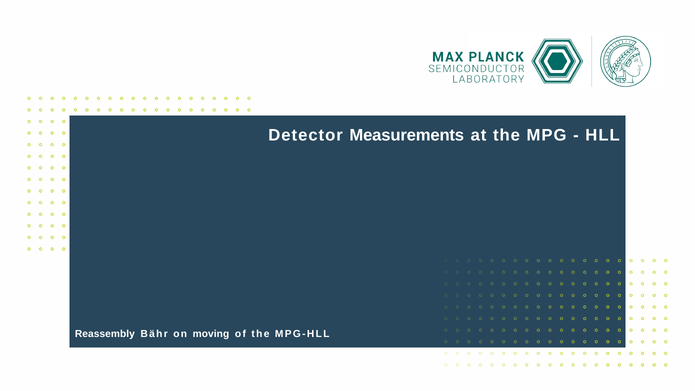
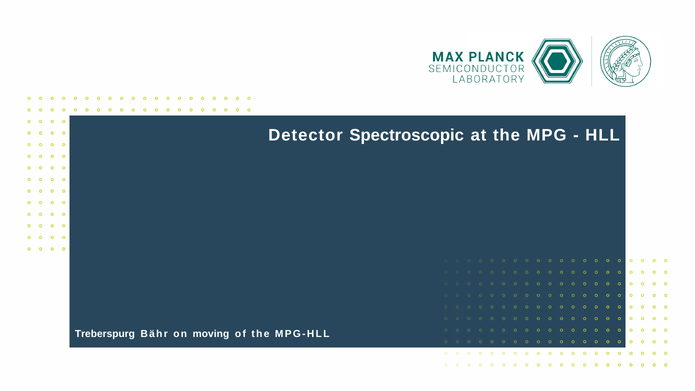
Measurements: Measurements -> Spectroscopic
Reassembly: Reassembly -> Treberspurg
